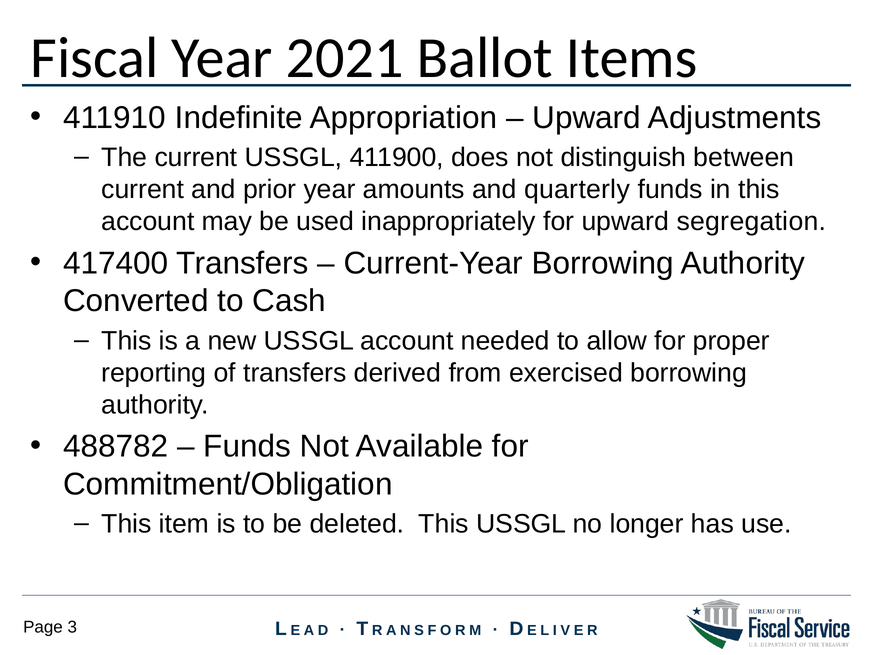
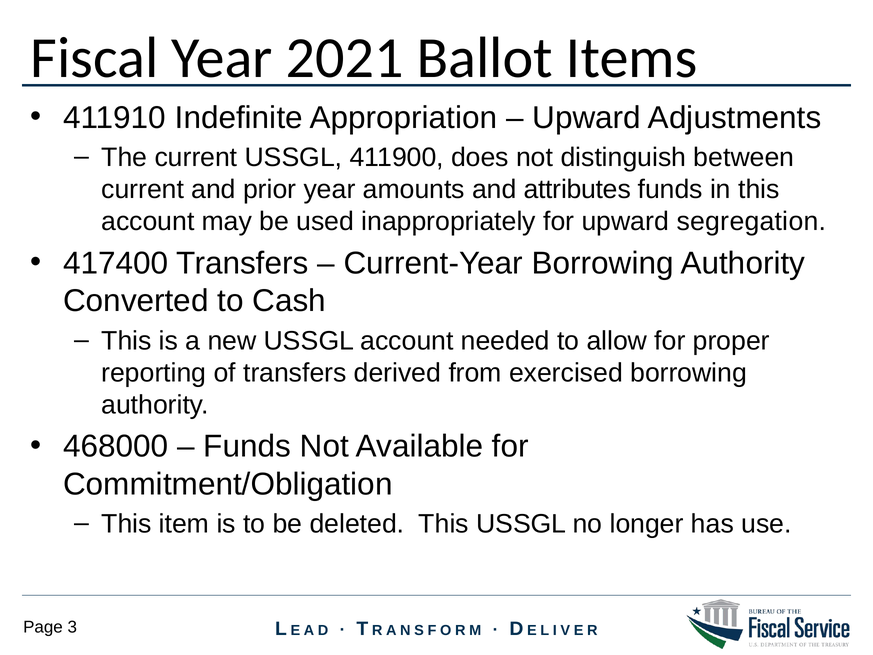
quarterly: quarterly -> attributes
488782: 488782 -> 468000
